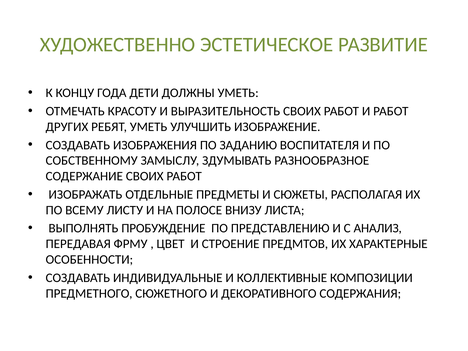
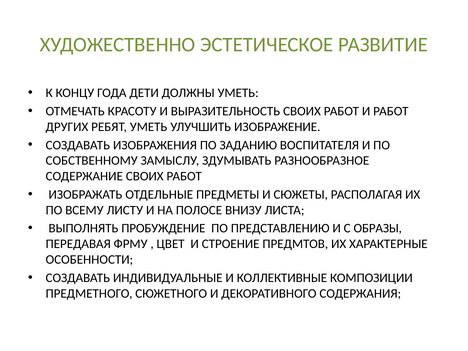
АНАЛИЗ: АНАЛИЗ -> ОБРАЗЫ
